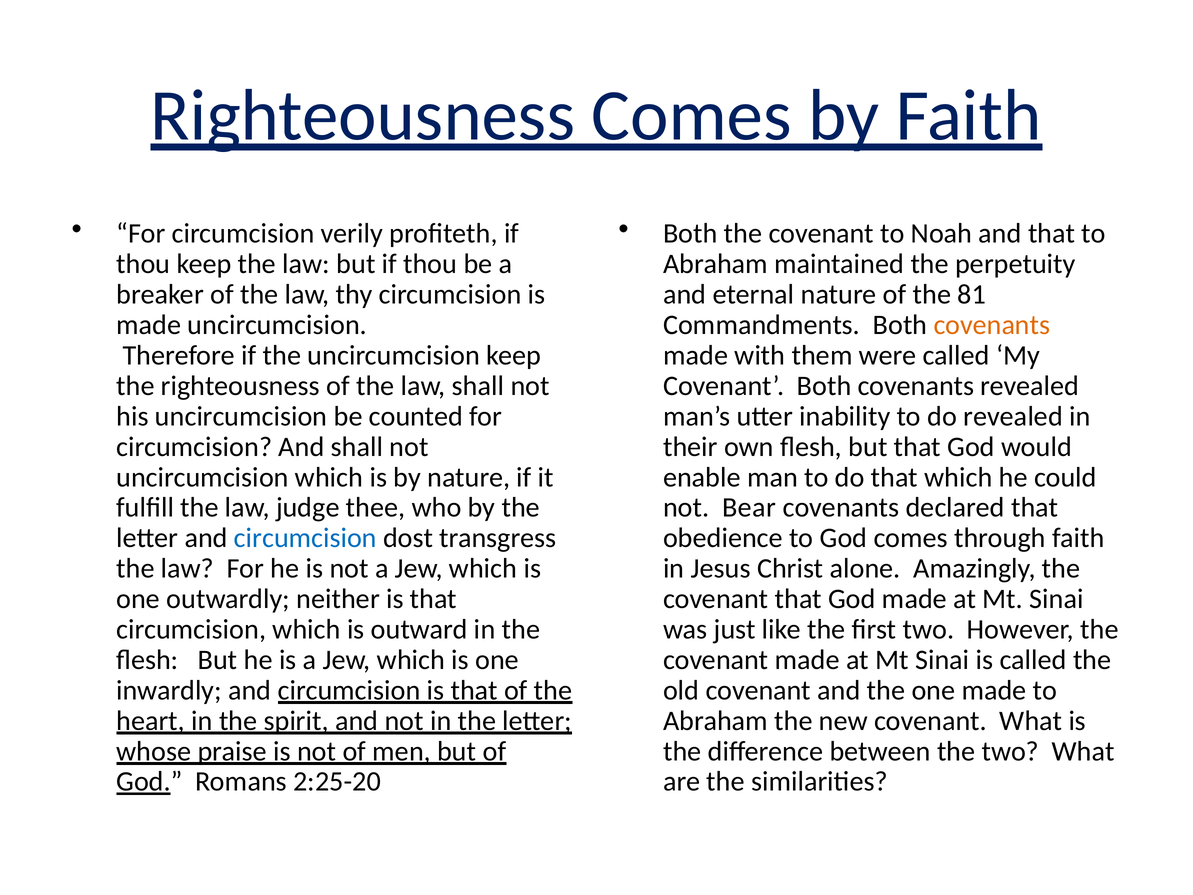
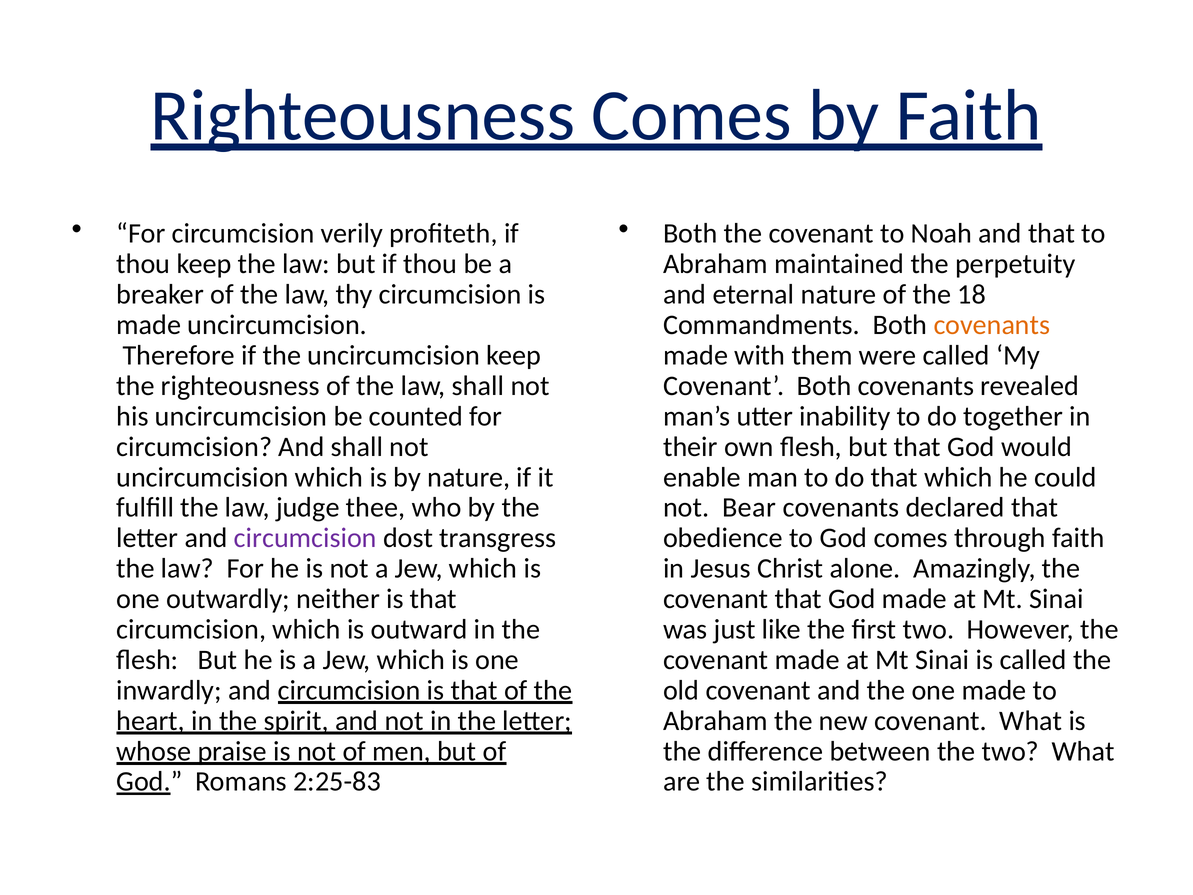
81: 81 -> 18
do revealed: revealed -> together
circumcision at (305, 538) colour: blue -> purple
2:25-20: 2:25-20 -> 2:25-83
